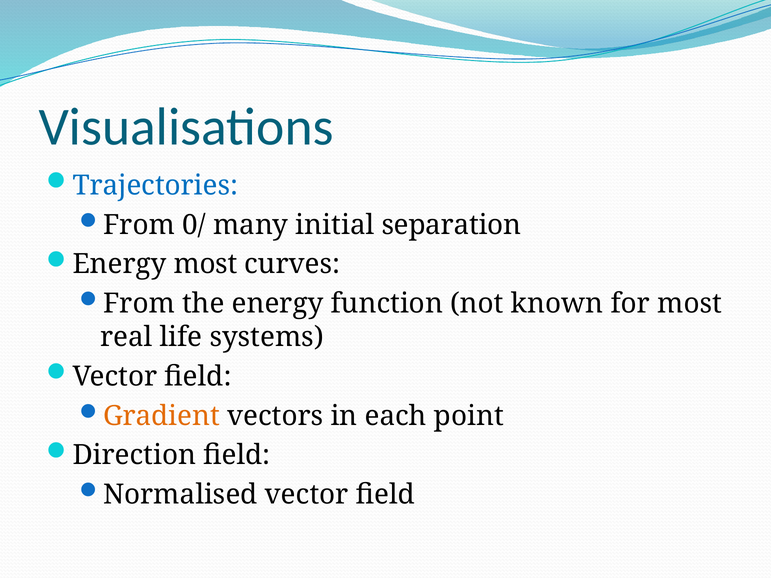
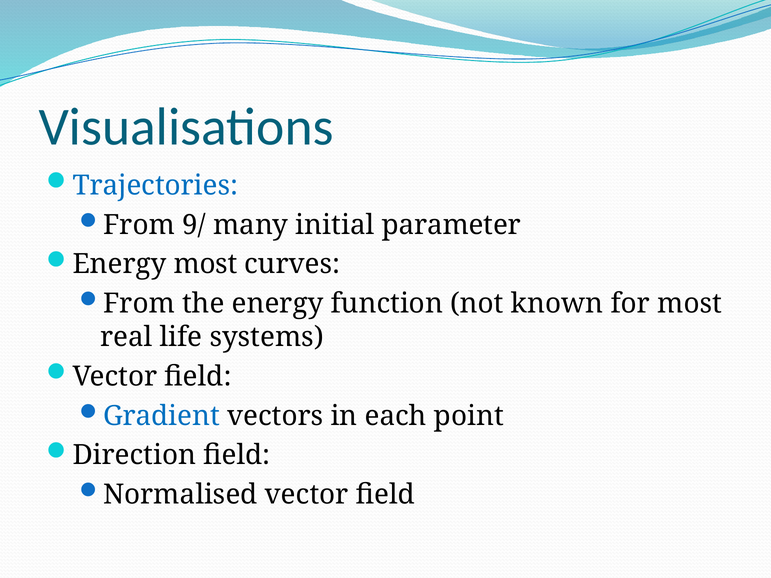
0/: 0/ -> 9/
separation: separation -> parameter
Gradient colour: orange -> blue
